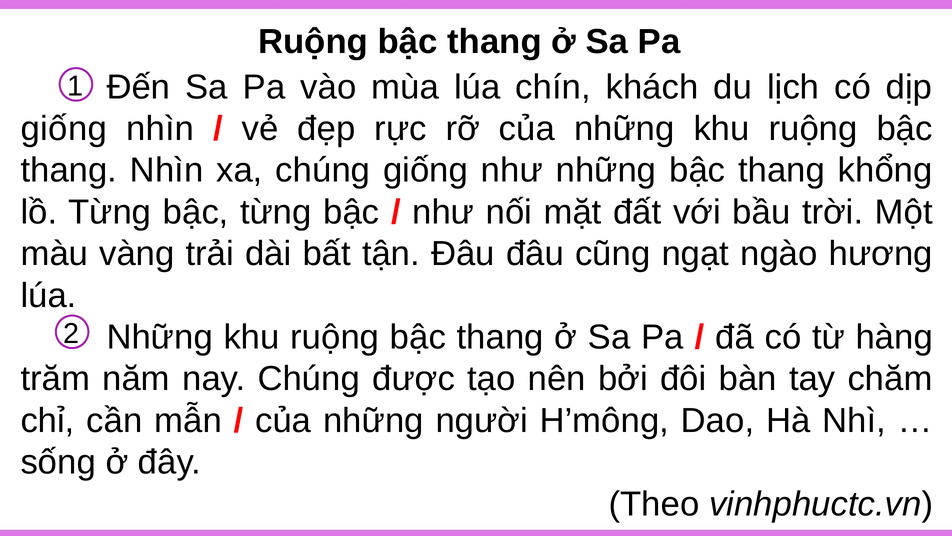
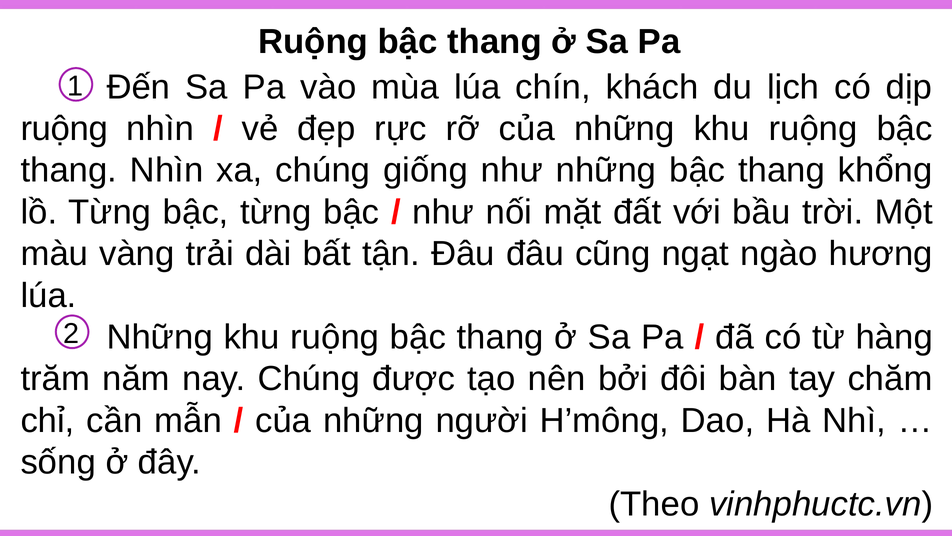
giống at (64, 129): giống -> ruộng
